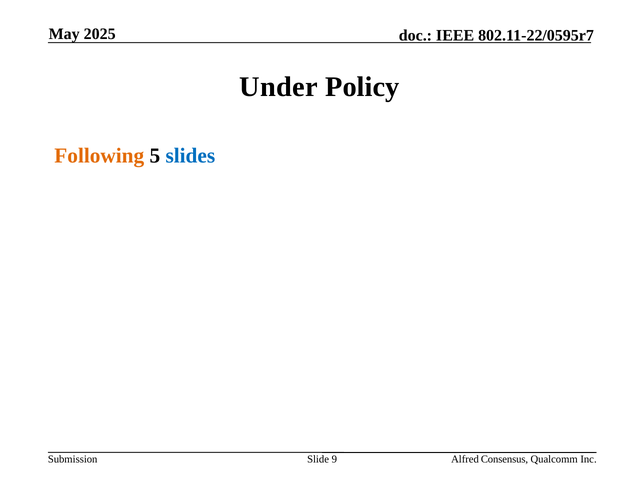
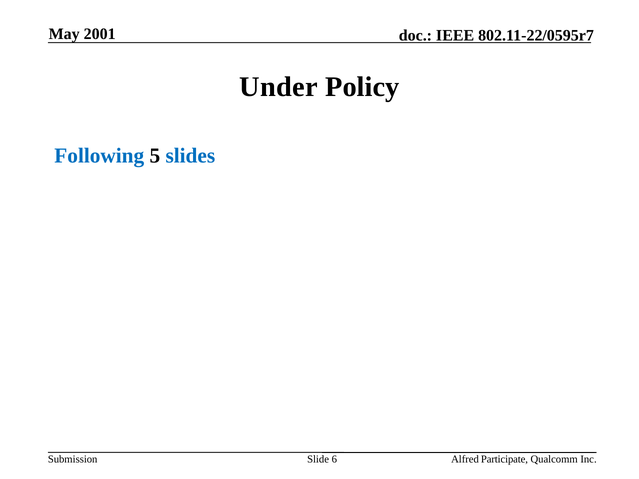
2025: 2025 -> 2001
Following colour: orange -> blue
9: 9 -> 6
Consensus: Consensus -> Participate
